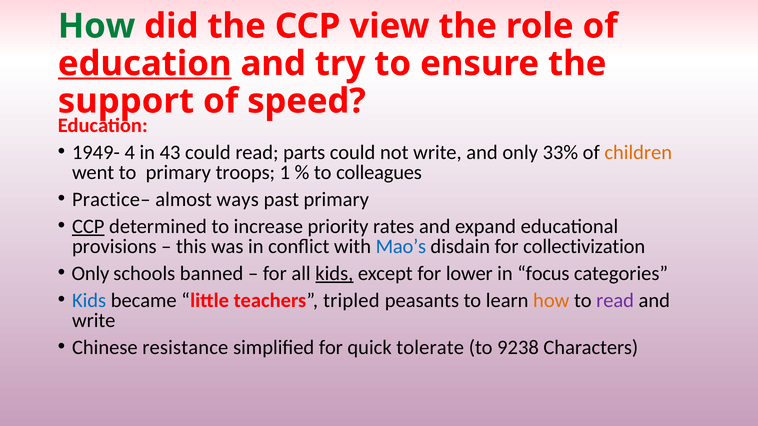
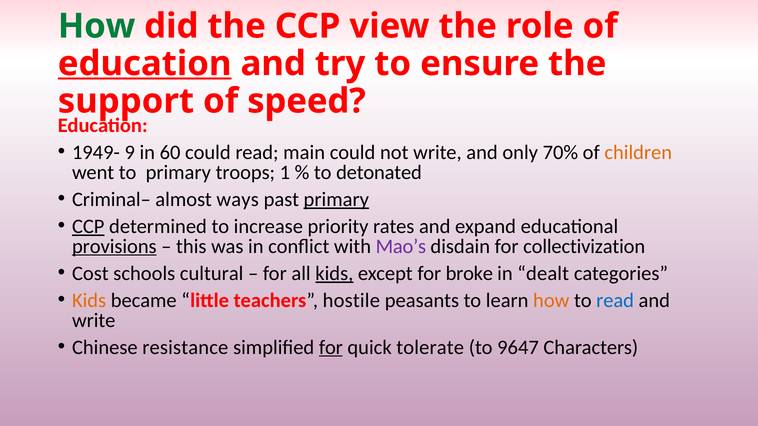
4: 4 -> 9
43: 43 -> 60
parts: parts -> main
33%: 33% -> 70%
colleagues: colleagues -> detonated
Practice–: Practice– -> Criminal–
primary at (336, 200) underline: none -> present
provisions underline: none -> present
Mao’s colour: blue -> purple
Only at (90, 274): Only -> Cost
banned: banned -> cultural
lower: lower -> broke
focus: focus -> dealt
Kids at (89, 301) colour: blue -> orange
tripled: tripled -> hostile
read at (615, 301) colour: purple -> blue
for at (331, 348) underline: none -> present
9238: 9238 -> 9647
